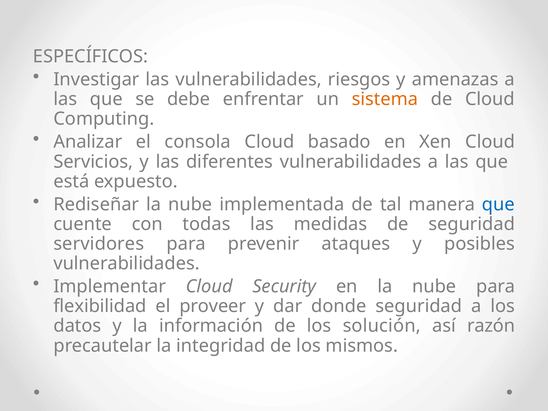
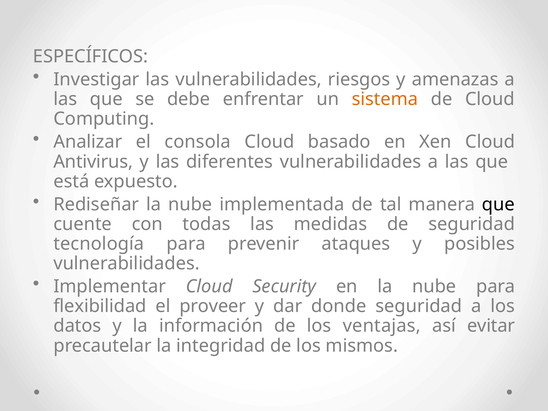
Servicios: Servicios -> Antivirus
que at (498, 204) colour: blue -> black
servidores: servidores -> tecnología
solución: solución -> ventajas
razón: razón -> evitar
